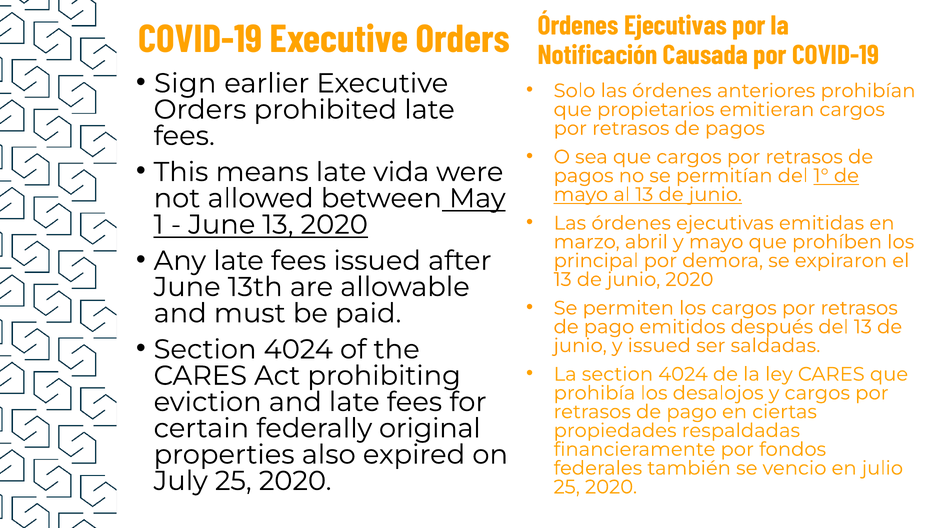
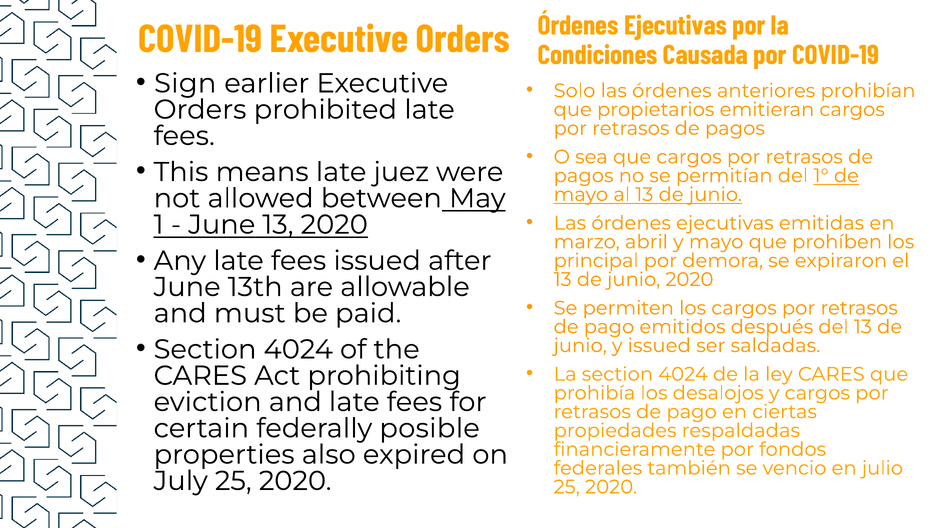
Notificación: Notificación -> Condiciones
vida: vida -> juez
original: original -> posible
